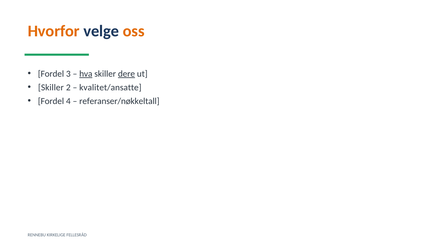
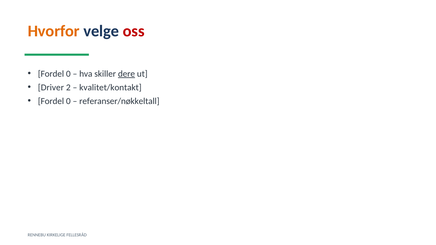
oss colour: orange -> red
3 at (68, 74): 3 -> 0
hva underline: present -> none
Skiller at (51, 87): Skiller -> Driver
kvalitet/ansatte: kvalitet/ansatte -> kvalitet/kontakt
4 at (68, 101): 4 -> 0
